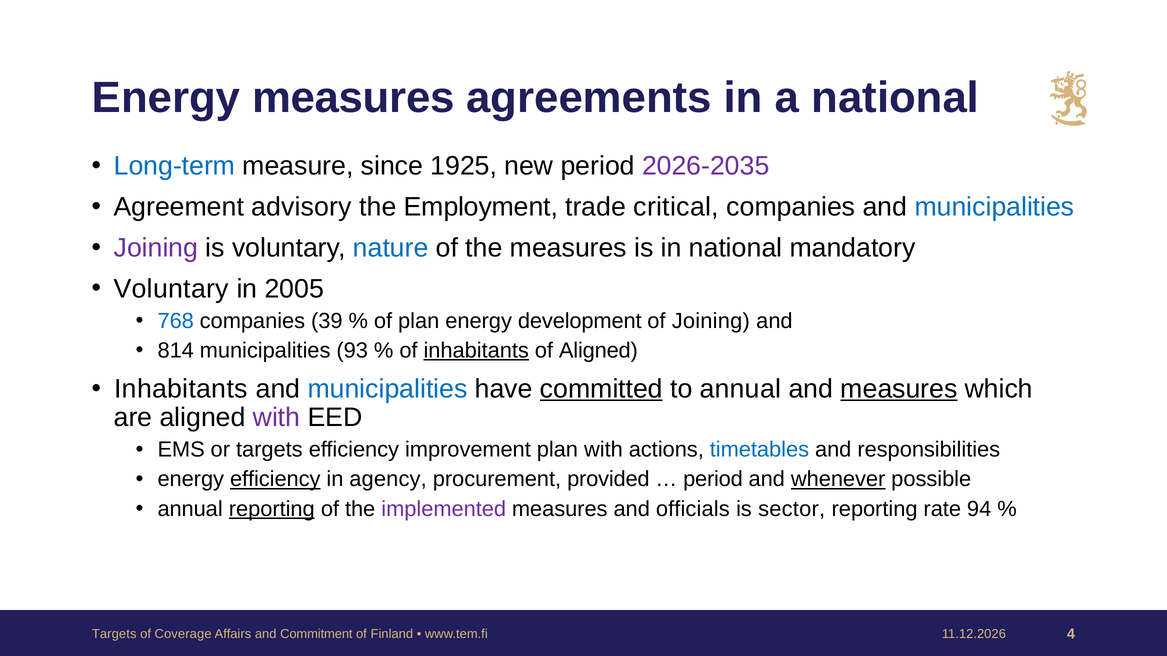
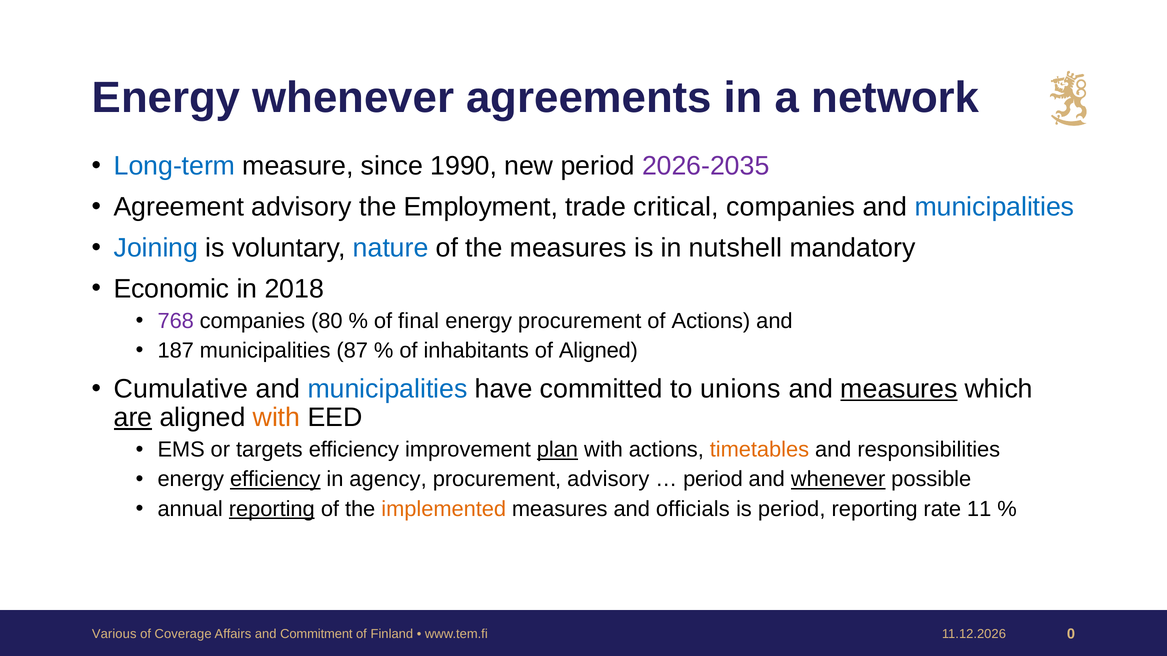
Energy measures: measures -> whenever
a national: national -> network
1925: 1925 -> 1990
Joining at (156, 248) colour: purple -> blue
in national: national -> nutshell
Voluntary at (171, 289): Voluntary -> Economic
2005: 2005 -> 2018
768 colour: blue -> purple
39: 39 -> 80
of plan: plan -> final
energy development: development -> procurement
of Joining: Joining -> Actions
814: 814 -> 187
93: 93 -> 87
inhabitants at (476, 351) underline: present -> none
Inhabitants at (181, 389): Inhabitants -> Cumulative
committed underline: present -> none
to annual: annual -> unions
are underline: none -> present
with at (276, 418) colour: purple -> orange
plan at (557, 450) underline: none -> present
timetables colour: blue -> orange
procurement provided: provided -> advisory
implemented colour: purple -> orange
is sector: sector -> period
94: 94 -> 11
Targets at (114, 634): Targets -> Various
4: 4 -> 0
